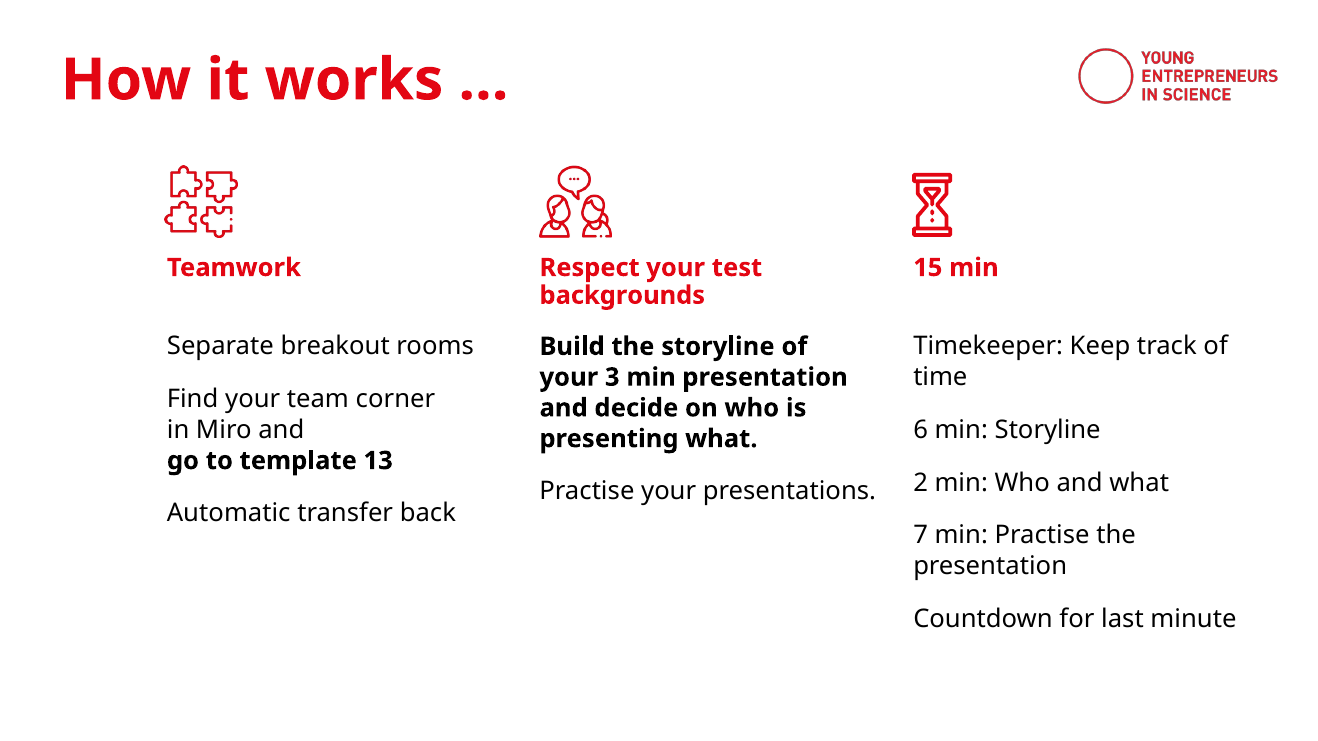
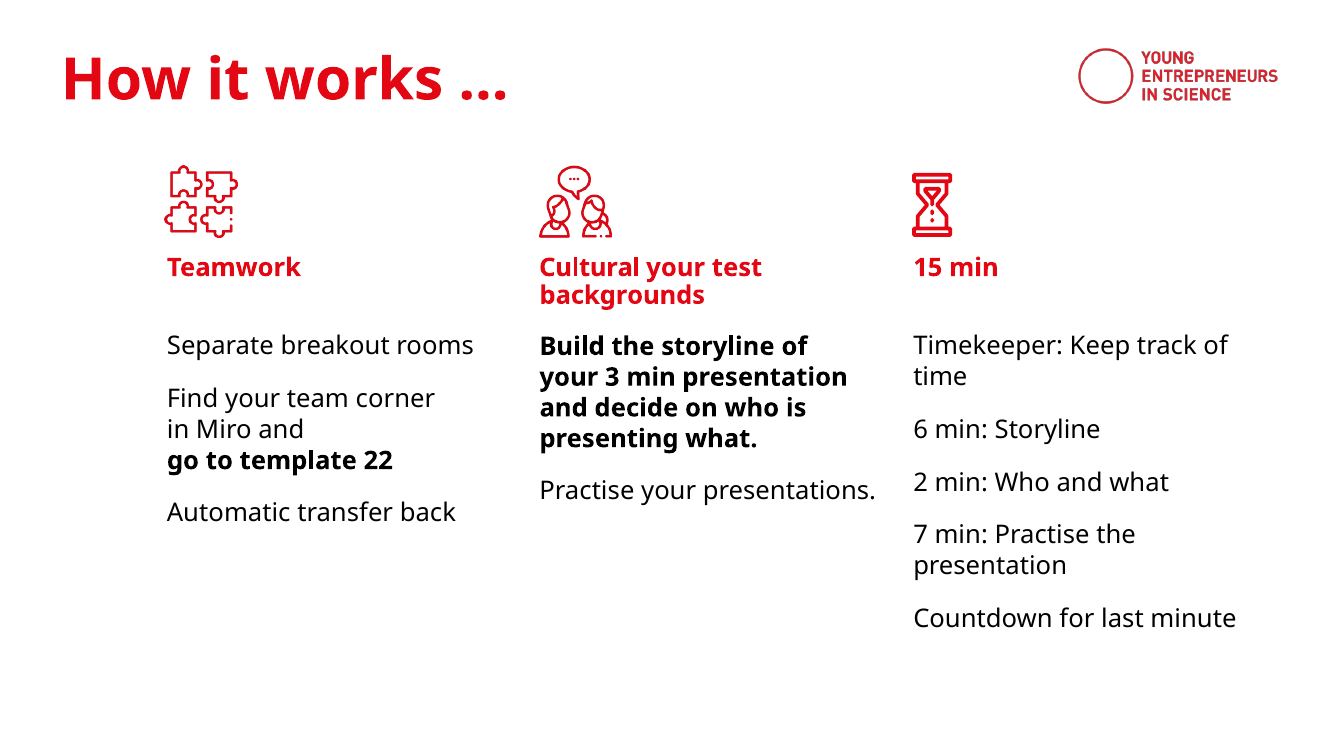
Respect: Respect -> Cultural
13: 13 -> 22
